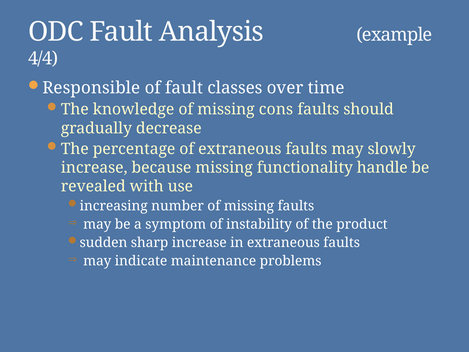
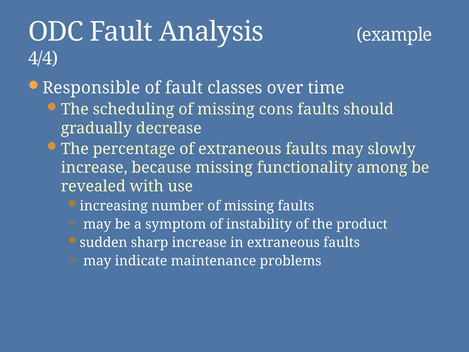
knowledge: knowledge -> scheduling
handle: handle -> among
